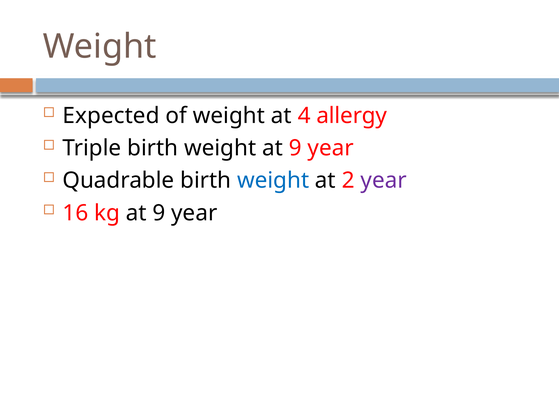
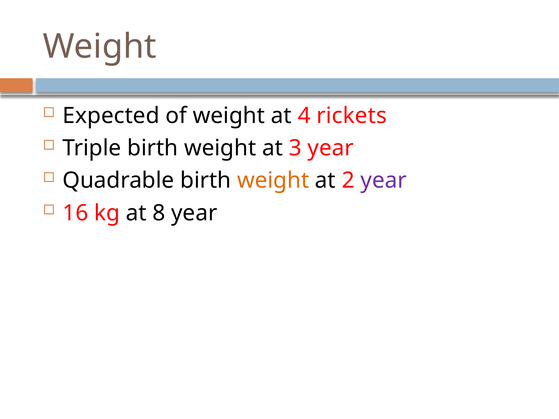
allergy: allergy -> rickets
weight at 9: 9 -> 3
weight at (273, 181) colour: blue -> orange
kg at 9: 9 -> 8
